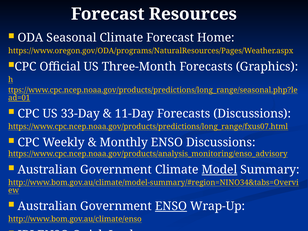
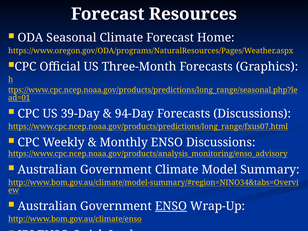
33-Day: 33-Day -> 39-Day
11-Day: 11-Day -> 94-Day
Model underline: present -> none
